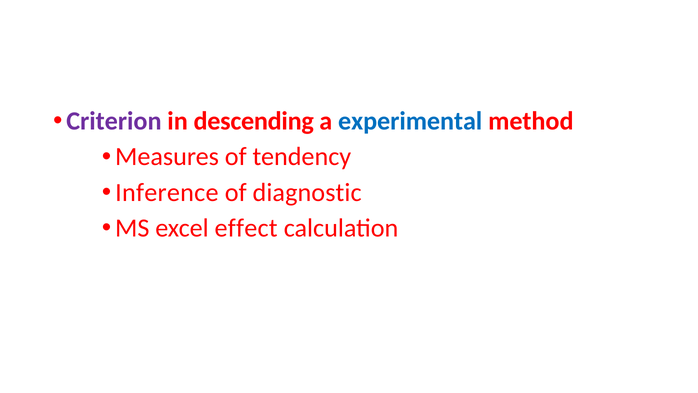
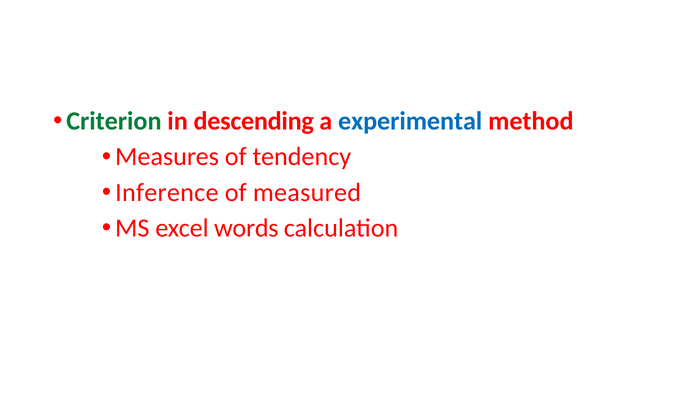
Criterion colour: purple -> green
diagnostic: diagnostic -> measured
effect: effect -> words
